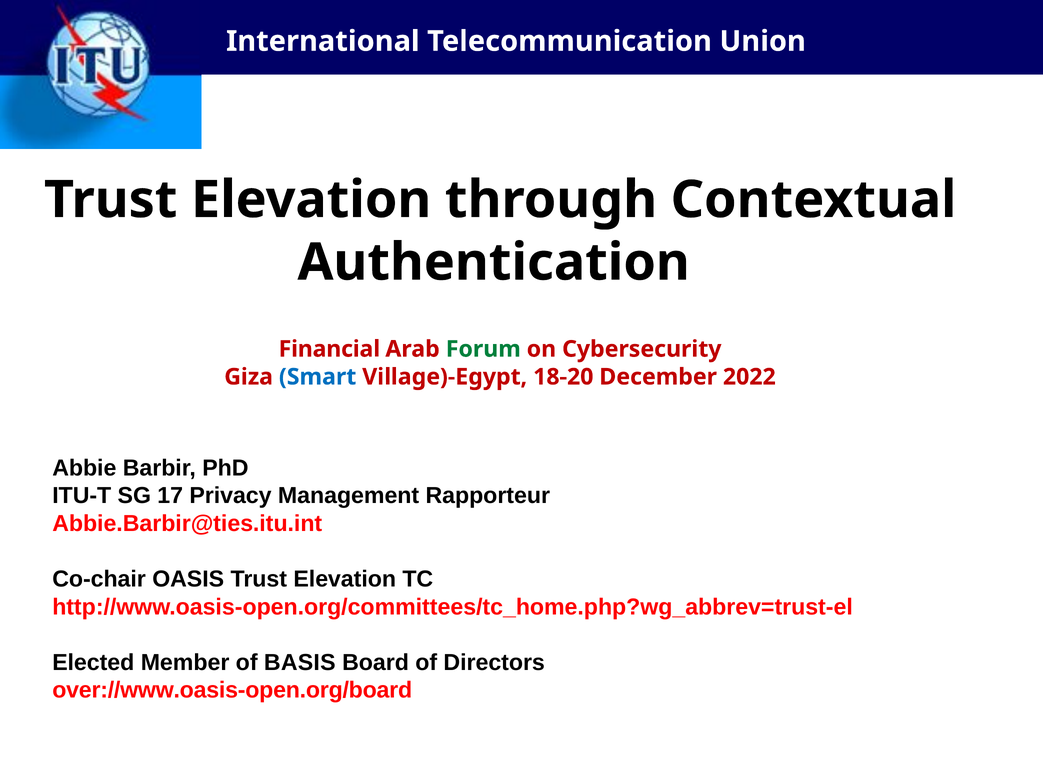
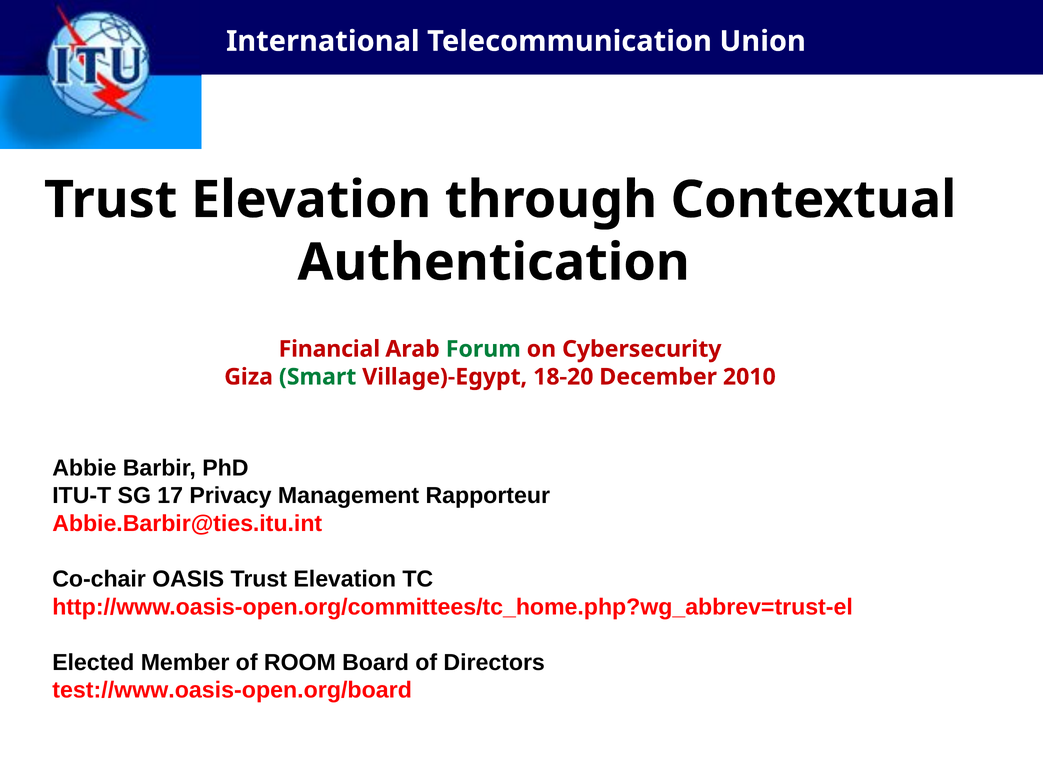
Smart colour: blue -> green
2022: 2022 -> 2010
BASIS: BASIS -> ROOM
over://www.oasis-open.org/board: over://www.oasis-open.org/board -> test://www.oasis-open.org/board
